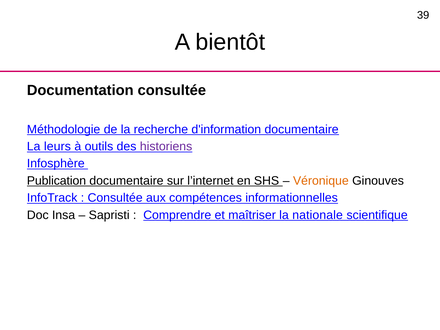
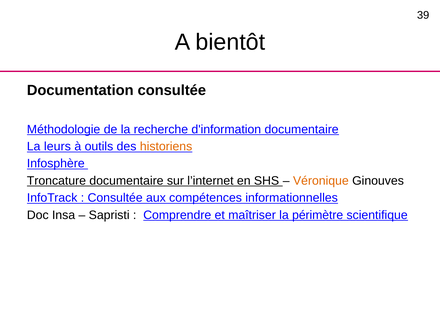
historiens colour: purple -> orange
Publication: Publication -> Troncature
nationale: nationale -> périmètre
